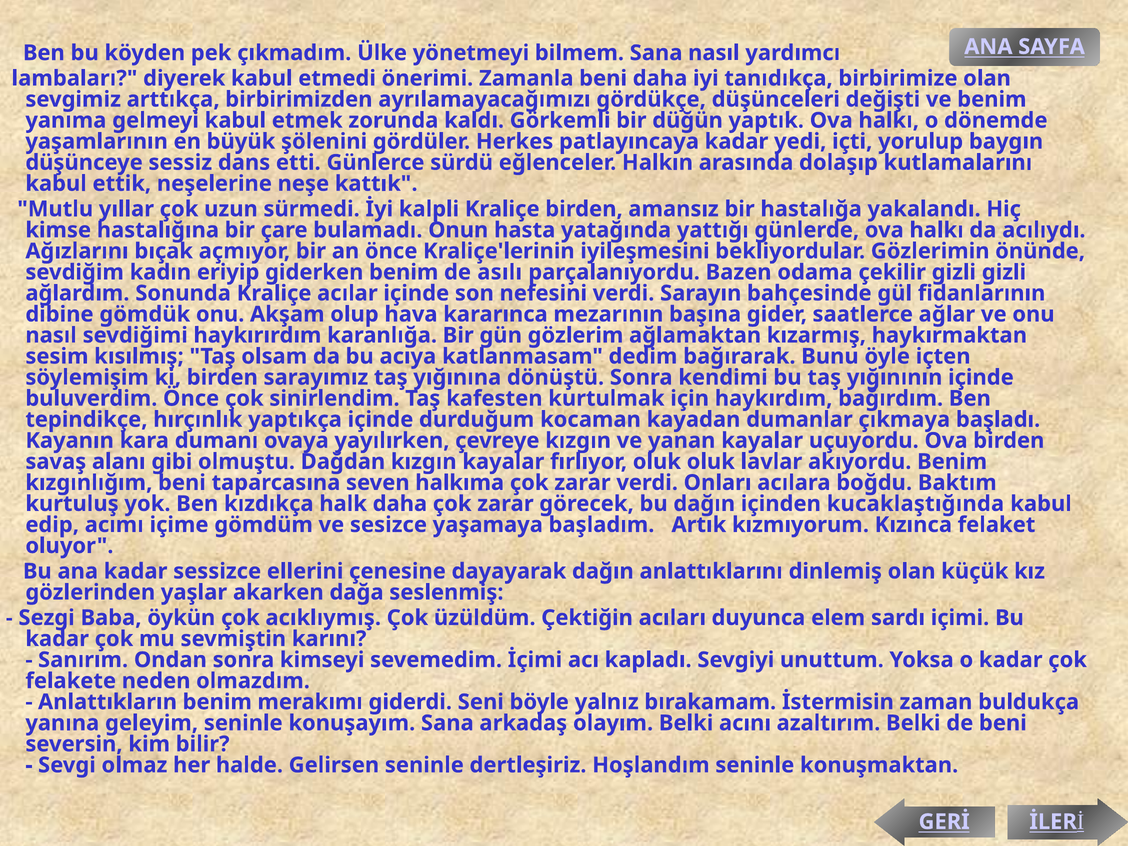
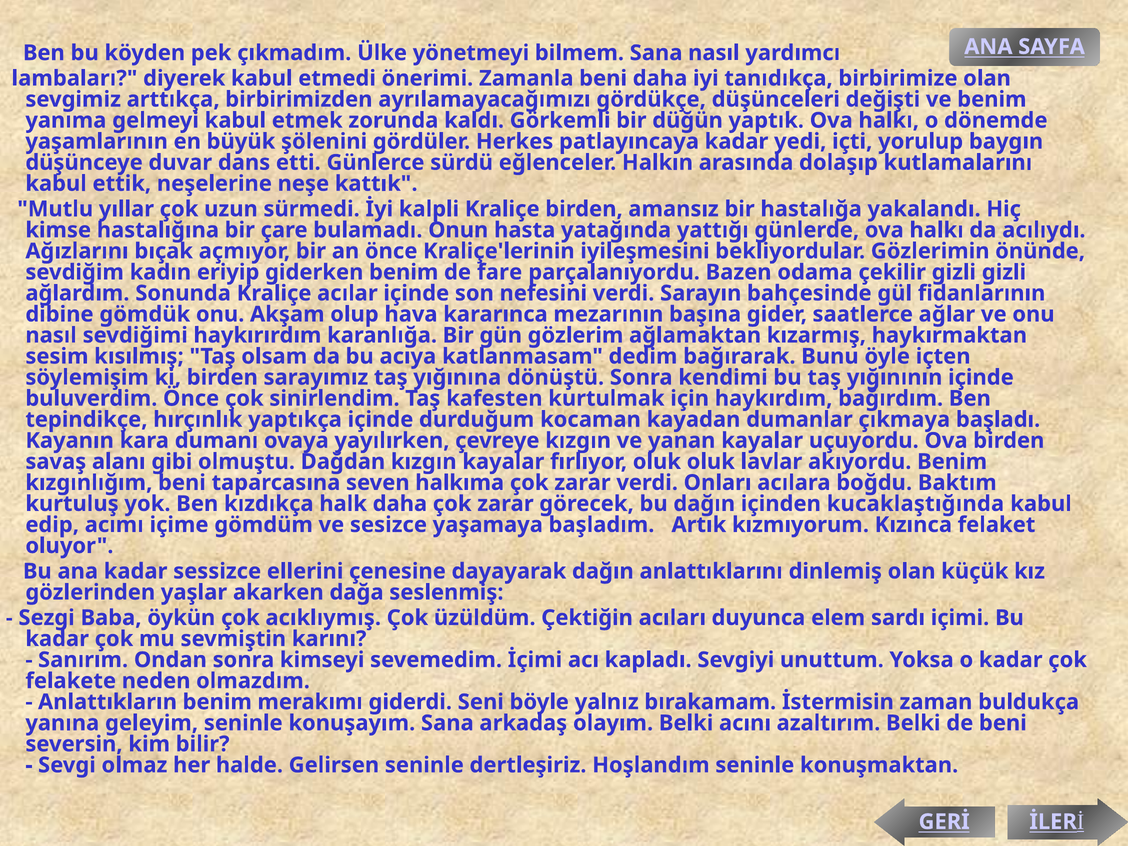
sessiz: sessiz -> duvar
asılı: asılı -> fare
